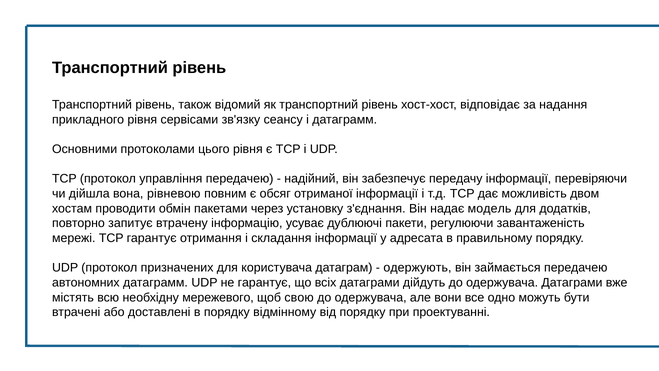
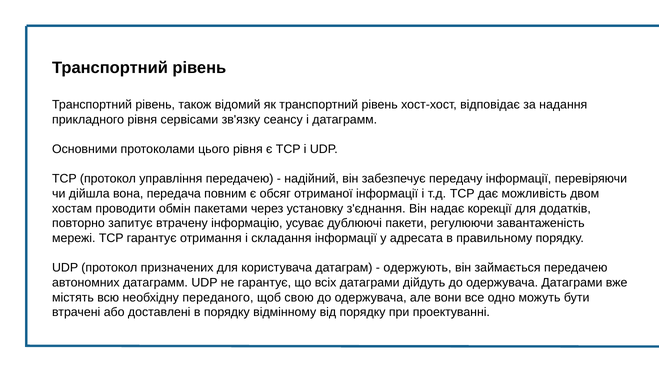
рівневою: рівневою -> передача
модель: модель -> корекції
мережевого: мережевого -> переданого
